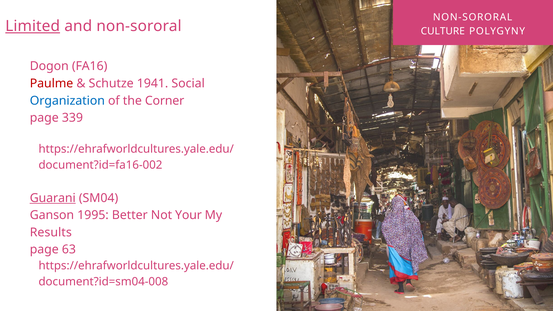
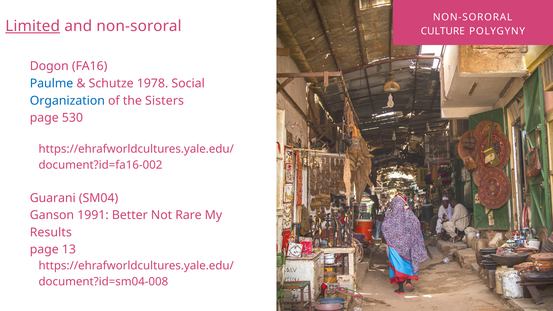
Paulme colour: red -> blue
1941: 1941 -> 1978
Corner: Corner -> Sisters
339: 339 -> 530
Guarani underline: present -> none
1995: 1995 -> 1991
Your: Your -> Rare
63: 63 -> 13
